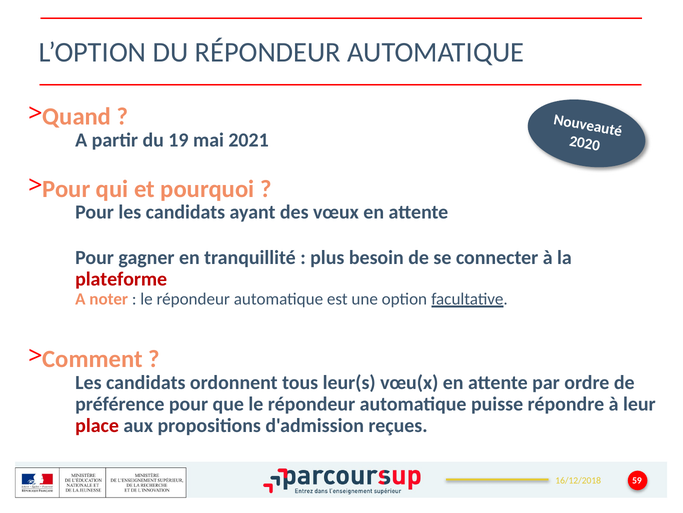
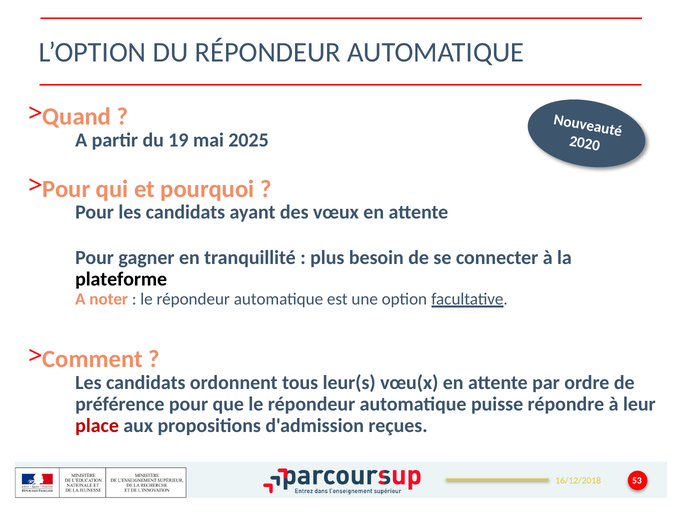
2021: 2021 -> 2025
plateforme colour: red -> black
59: 59 -> 53
